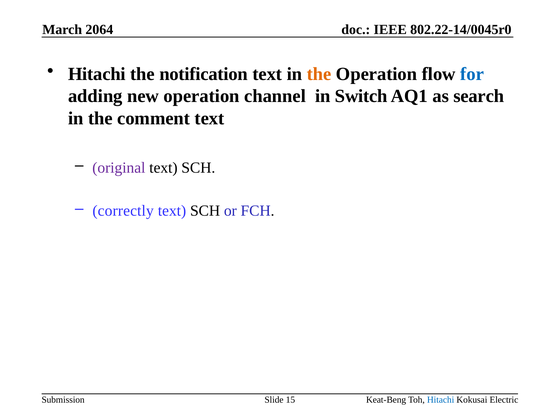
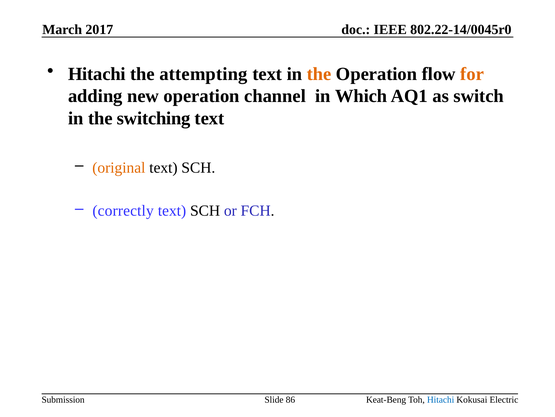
2064: 2064 -> 2017
notification: notification -> attempting
for colour: blue -> orange
Switch: Switch -> Which
search: search -> switch
comment: comment -> switching
original colour: purple -> orange
15: 15 -> 86
